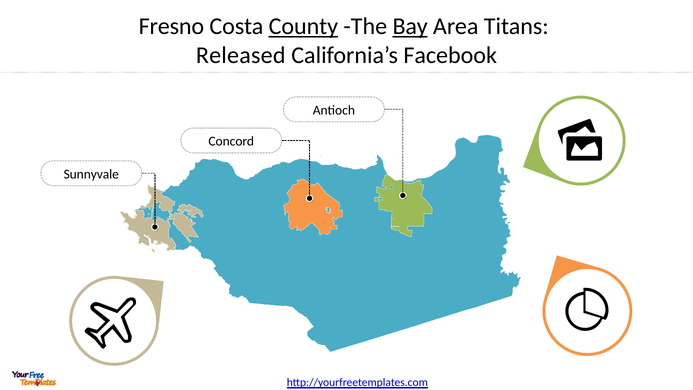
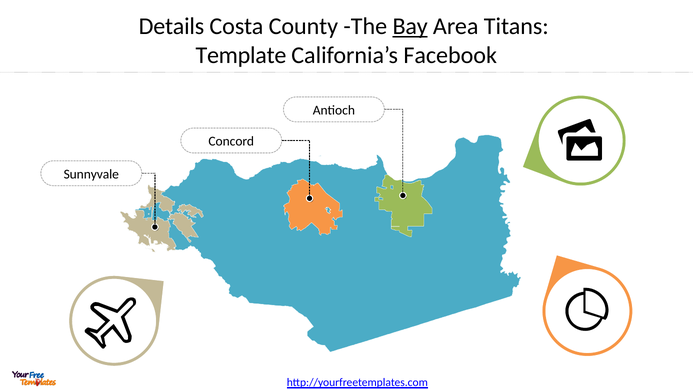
Fresno: Fresno -> Details
County underline: present -> none
Released: Released -> Template
